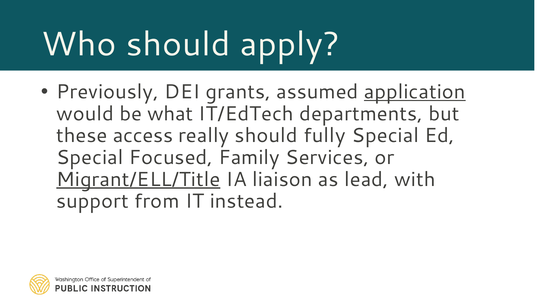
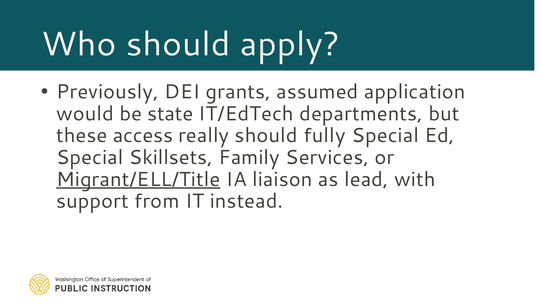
application underline: present -> none
what: what -> state
Focused: Focused -> Skillsets
